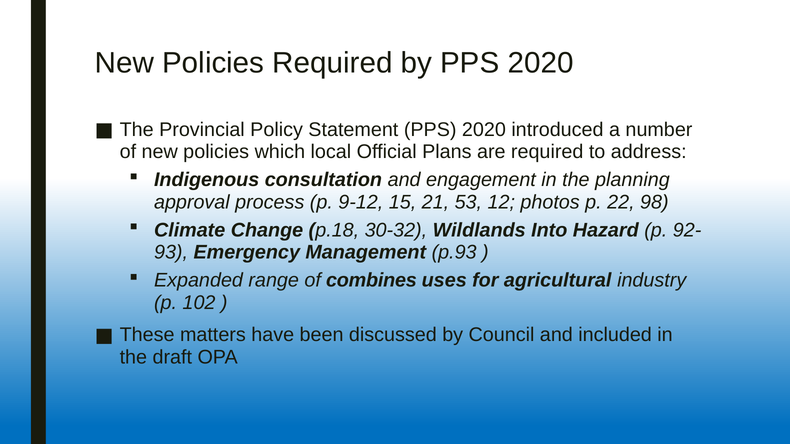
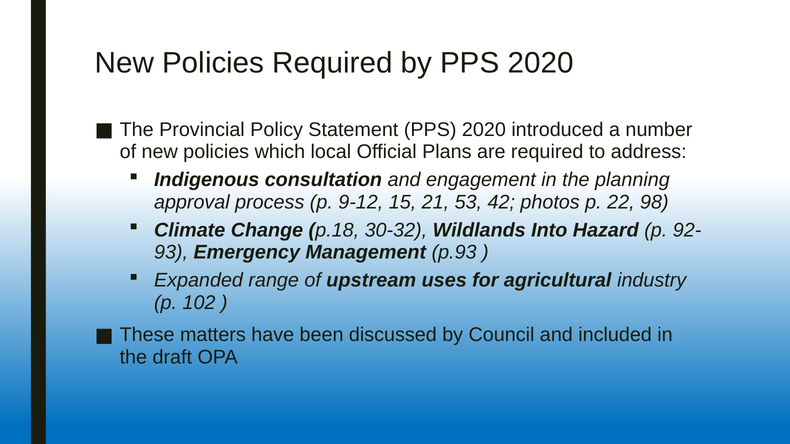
12: 12 -> 42
combines: combines -> upstream
